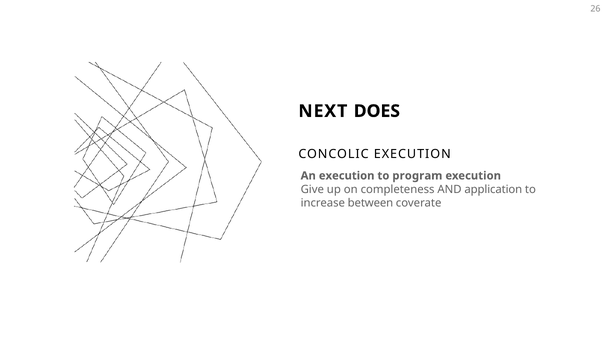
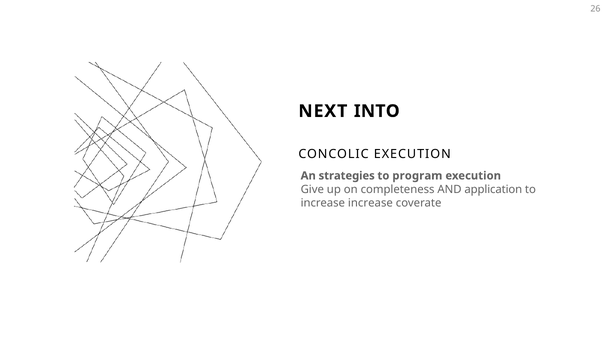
DOES: DOES -> INTO
An execution: execution -> strategies
increase between: between -> increase
